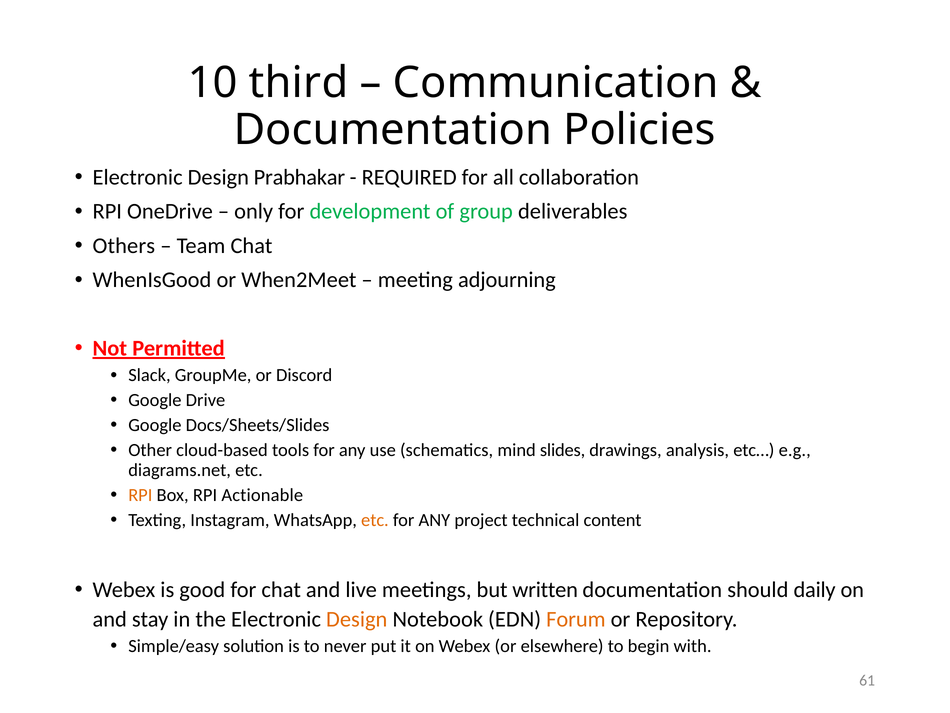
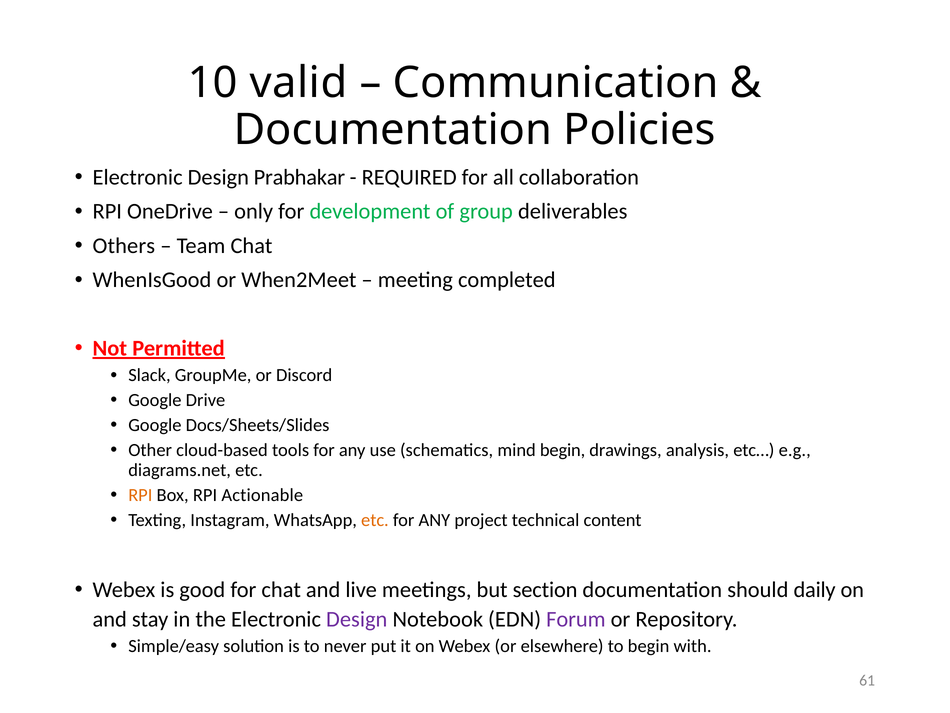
third: third -> valid
adjourning: adjourning -> completed
mind slides: slides -> begin
written: written -> section
Design at (357, 619) colour: orange -> purple
Forum colour: orange -> purple
